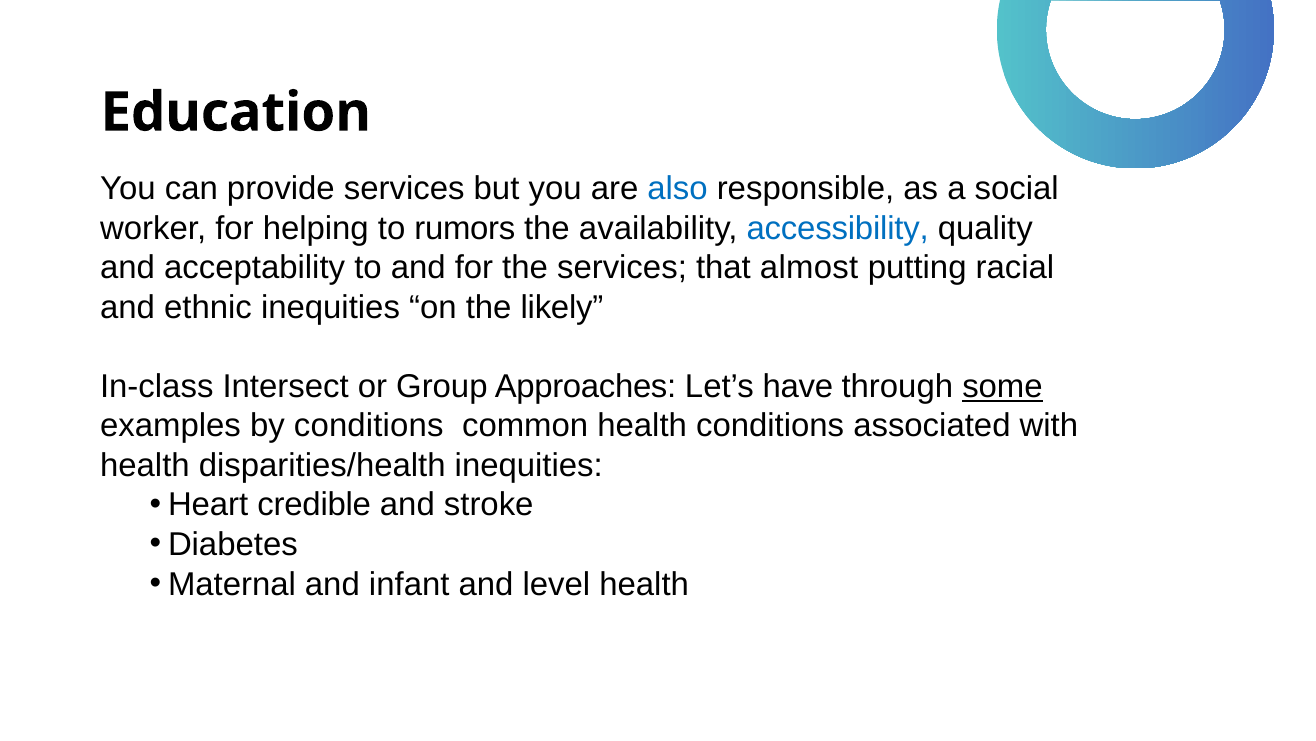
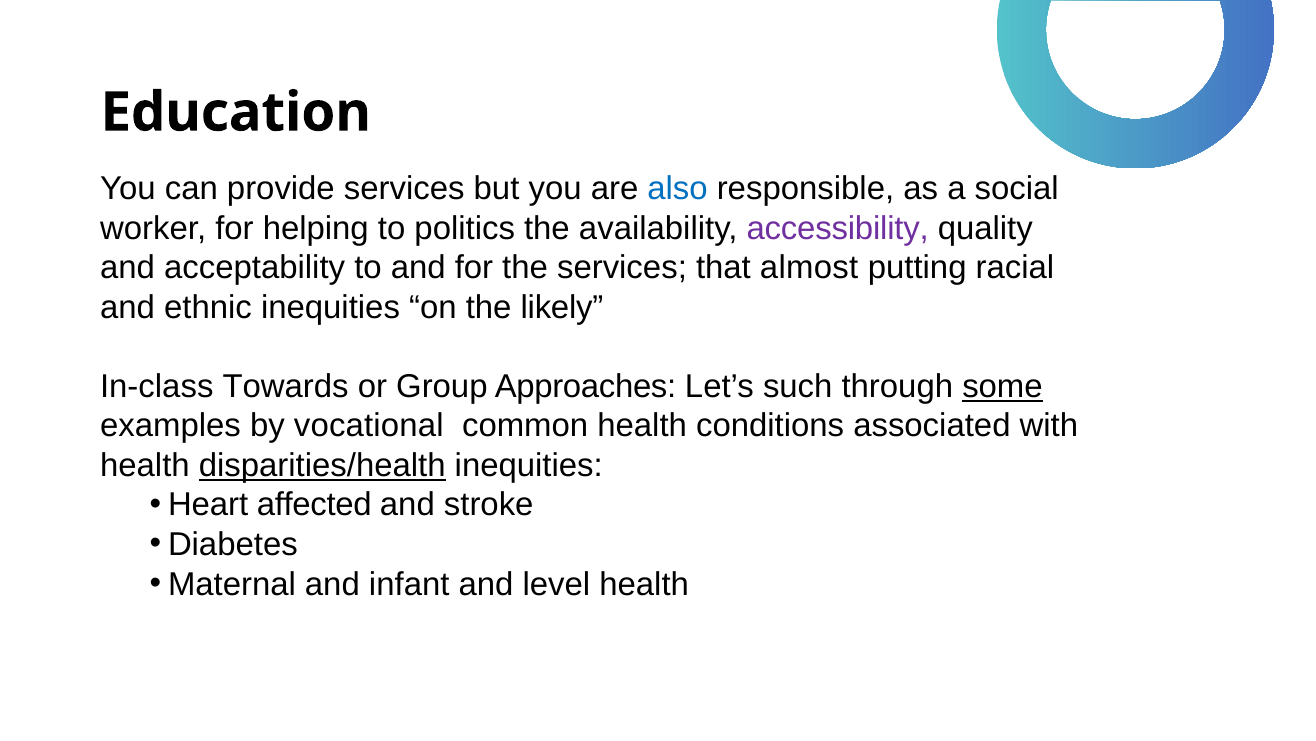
rumors: rumors -> politics
accessibility colour: blue -> purple
Intersect: Intersect -> Towards
have: have -> such
by conditions: conditions -> vocational
disparities/health underline: none -> present
credible: credible -> affected
